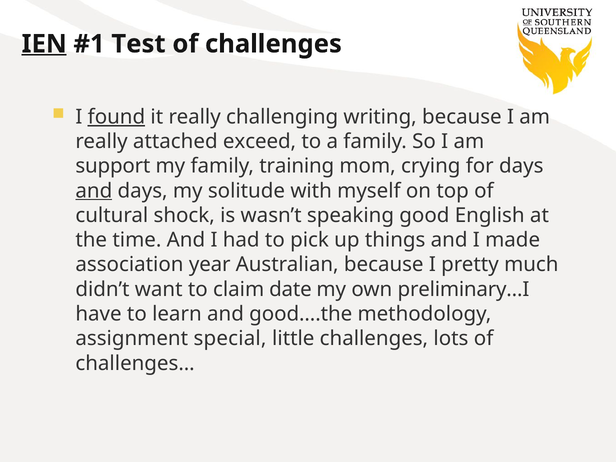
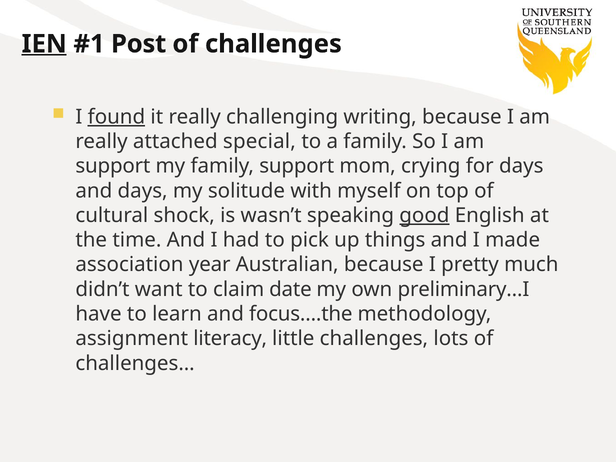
Test: Test -> Post
exceed: exceed -> special
family training: training -> support
and at (94, 191) underline: present -> none
good underline: none -> present
good….the: good….the -> focus….the
special: special -> literacy
